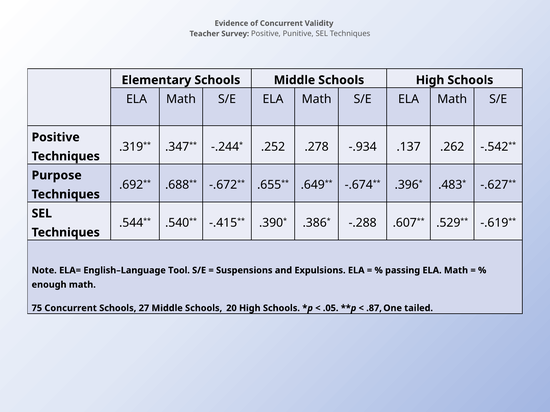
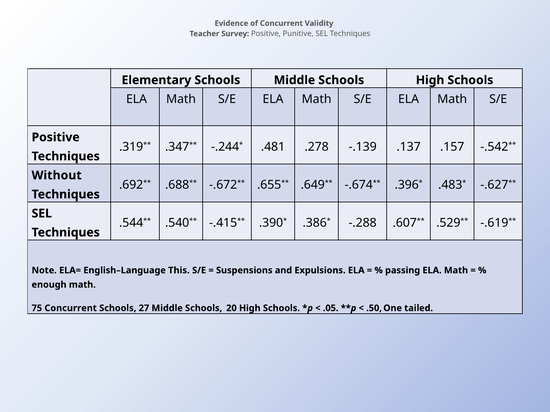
.252: .252 -> .481
-.934: -.934 -> -.139
.262: .262 -> .157
Purpose: Purpose -> Without
Tool: Tool -> This
.87: .87 -> .50
